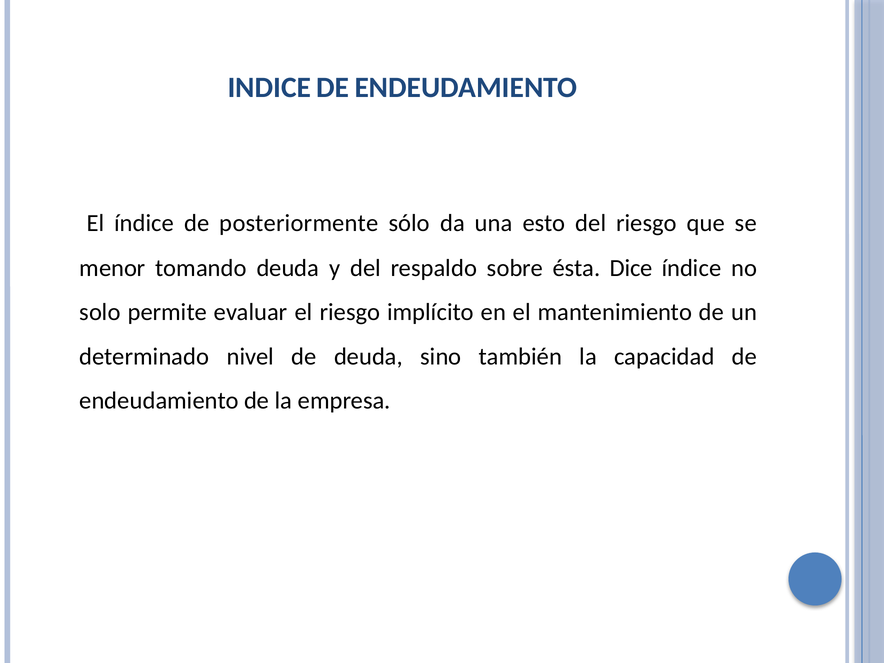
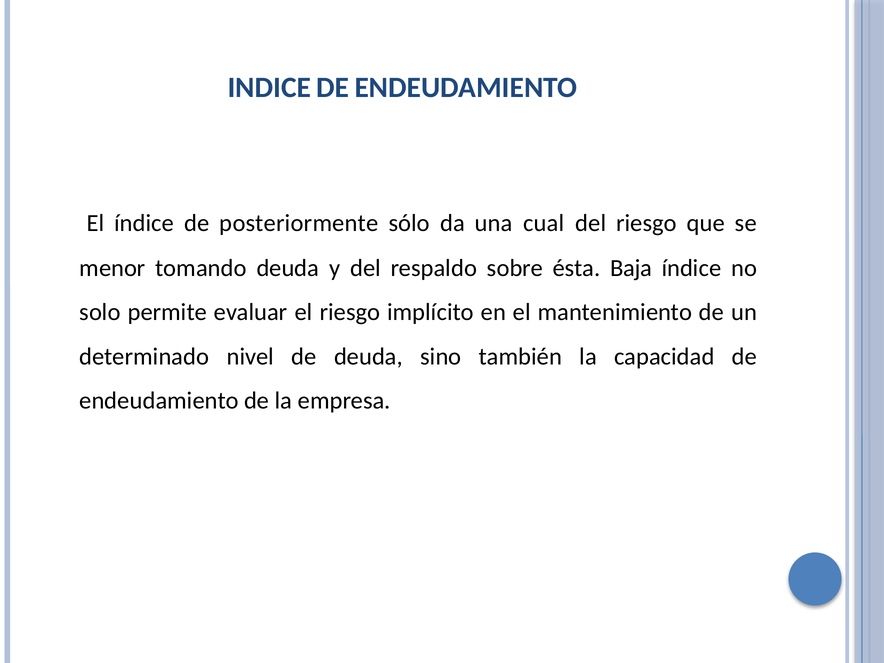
esto: esto -> cual
Dice: Dice -> Baja
